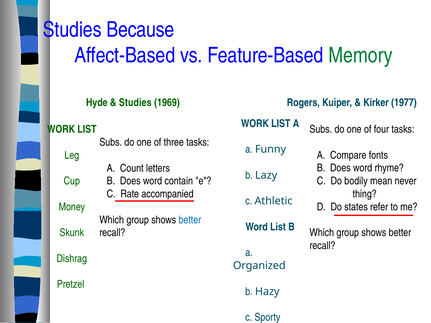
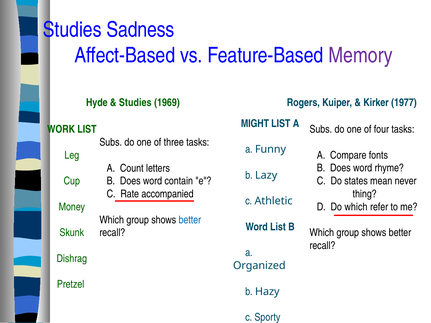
Because: Because -> Sadness
Memory colour: green -> purple
WORK at (255, 124): WORK -> MIGHT
bodily: bodily -> states
Do states: states -> which
